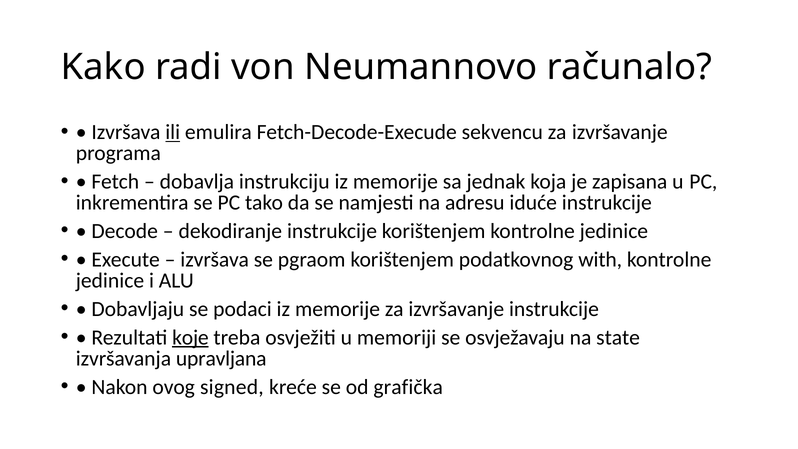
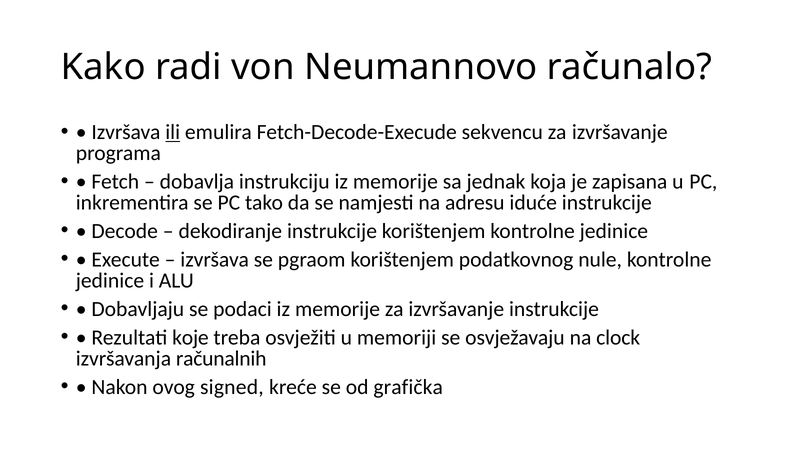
with: with -> nule
koje underline: present -> none
state: state -> clock
upravljana: upravljana -> računalnih
